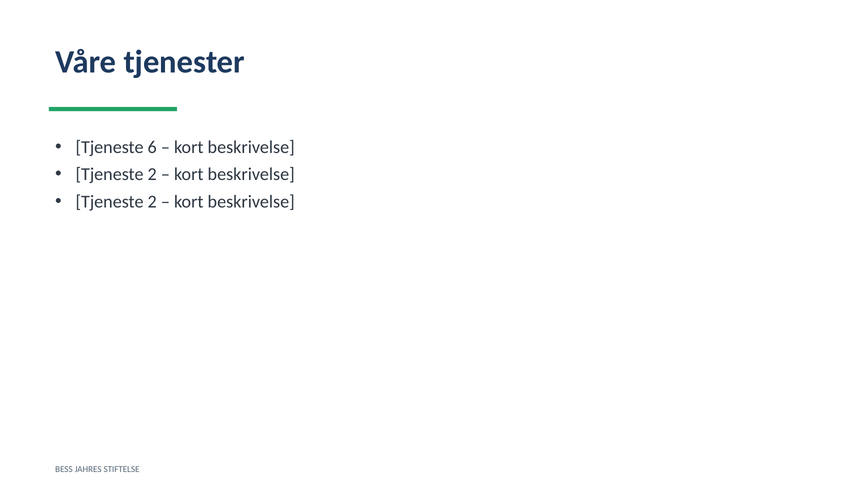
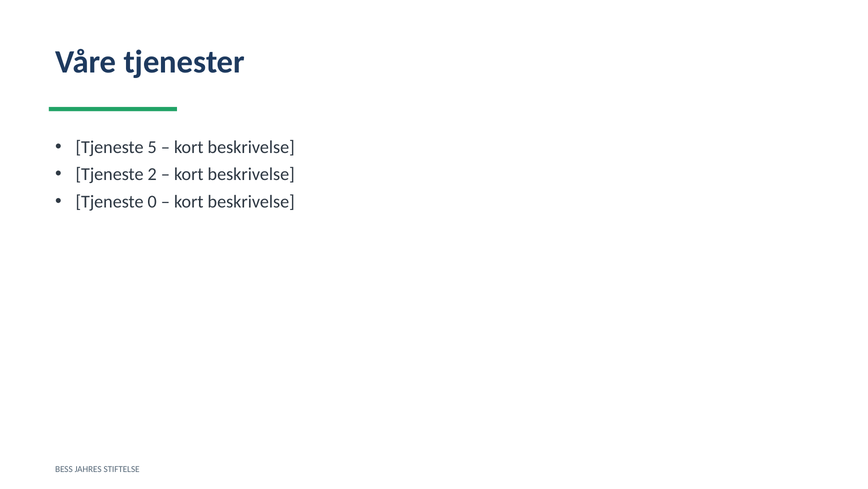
6: 6 -> 5
2 at (152, 201): 2 -> 0
